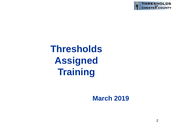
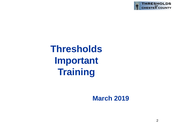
Assigned: Assigned -> Important
